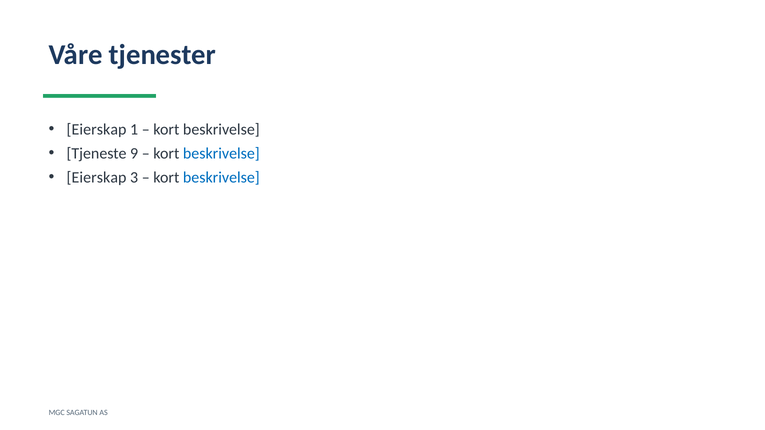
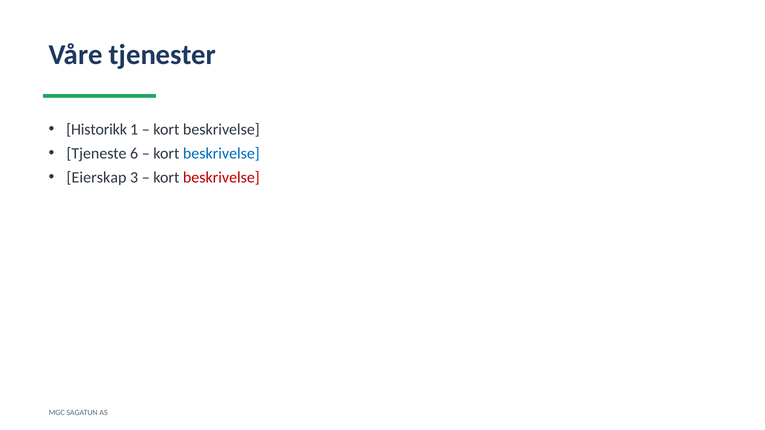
Eierskap at (97, 130): Eierskap -> Historikk
9: 9 -> 6
beskrivelse at (221, 177) colour: blue -> red
